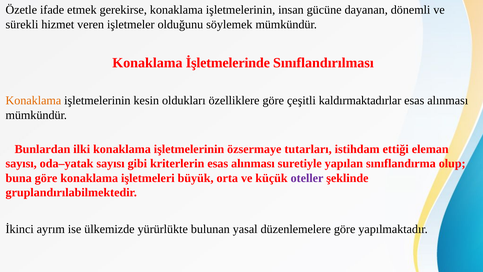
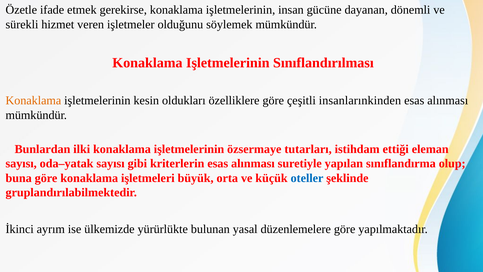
İşletmelerinde at (228, 63): İşletmelerinde -> Işletmelerinin
kaldırmaktadırlar: kaldırmaktadırlar -> insanlarınkinden
oteller colour: purple -> blue
